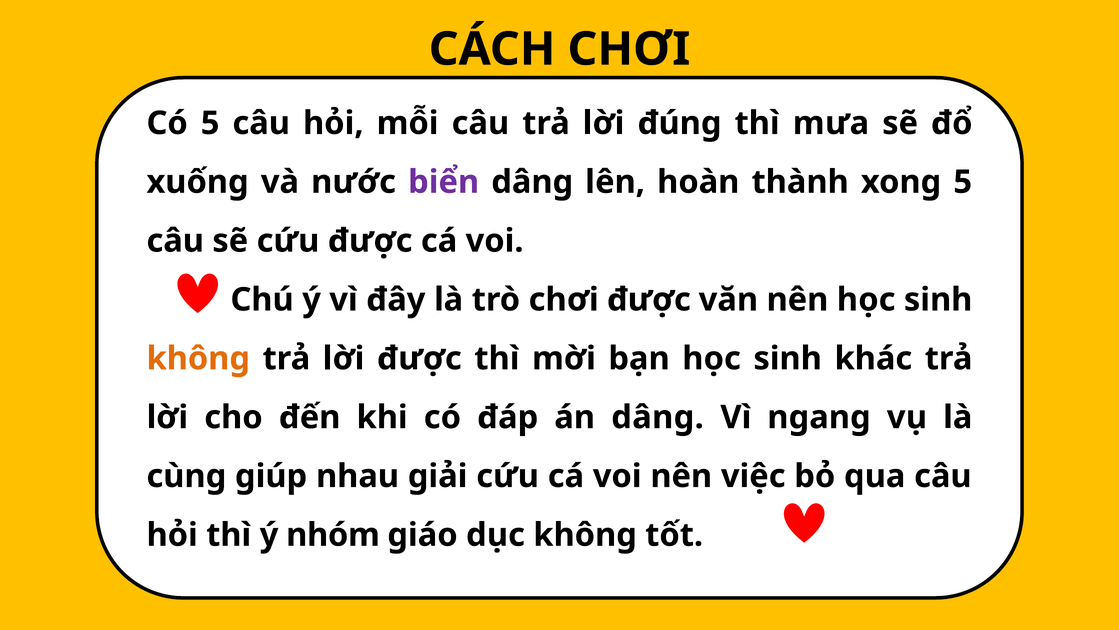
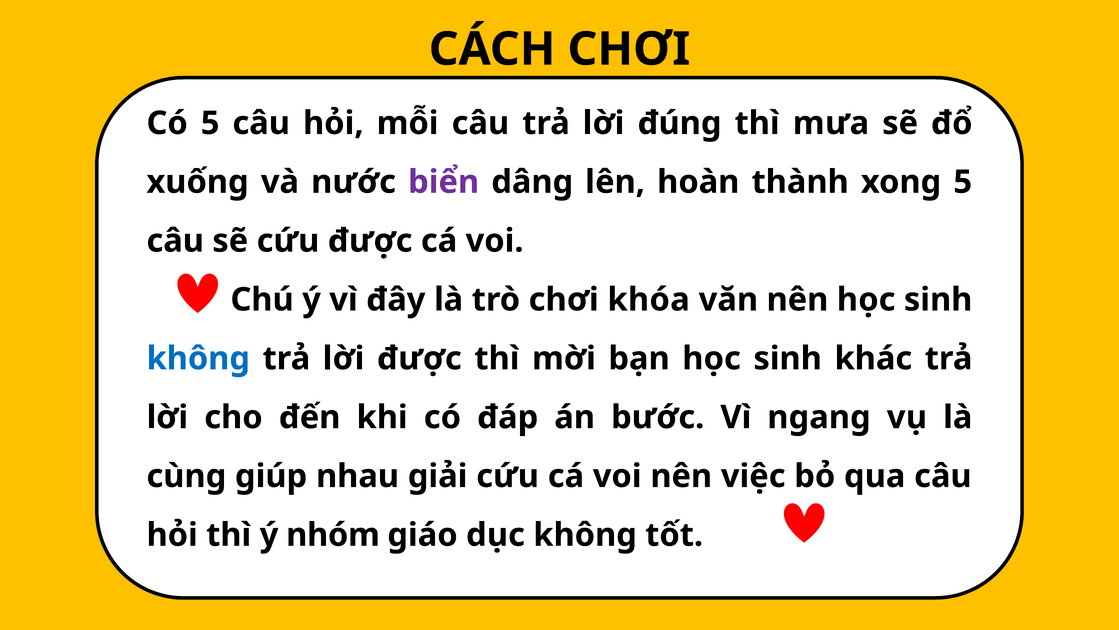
chơi được: được -> khóa
không at (198, 358) colour: orange -> blue
án dâng: dâng -> bước
